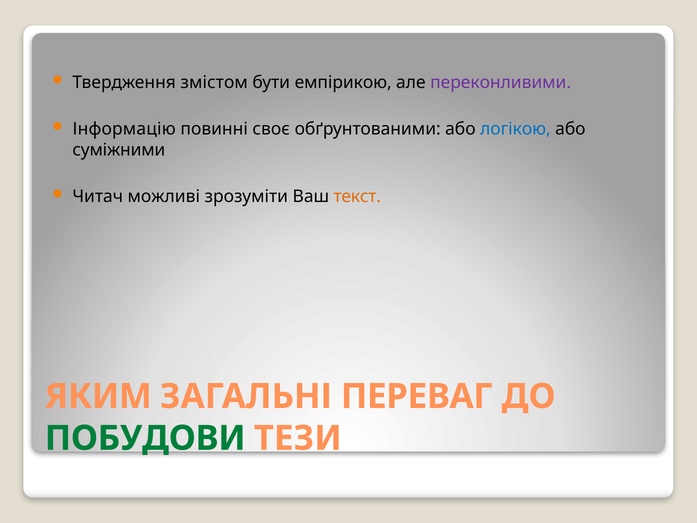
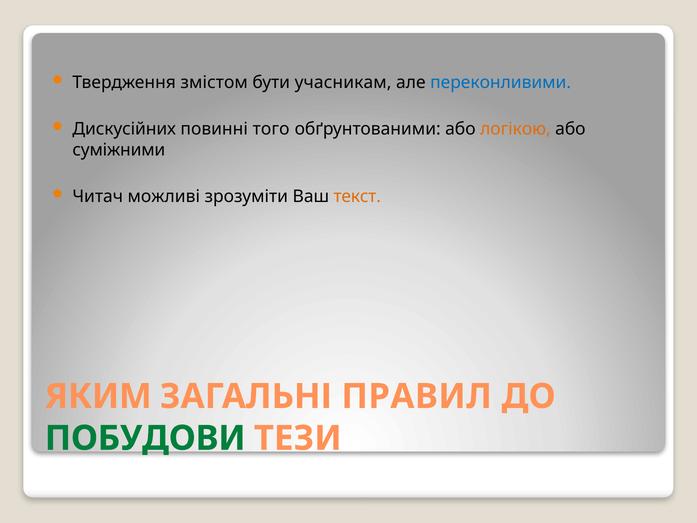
емпірикою: емпірикою -> учасникам
переконливими colour: purple -> blue
Інформацію: Інформацію -> Дискусійних
своє: своє -> того
логікою colour: blue -> orange
ПЕРЕВАГ: ПЕРЕВАГ -> ПРАВИЛ
